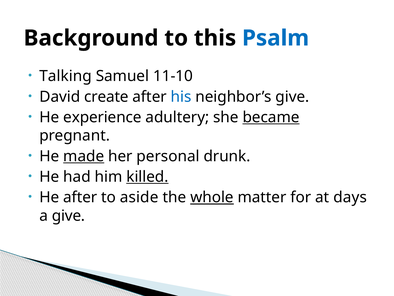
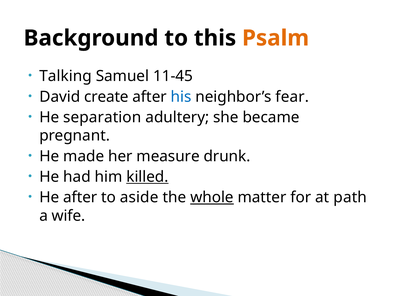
Psalm colour: blue -> orange
11-10: 11-10 -> 11-45
neighbor’s give: give -> fear
experience: experience -> separation
became underline: present -> none
made underline: present -> none
personal: personal -> measure
days: days -> path
a give: give -> wife
